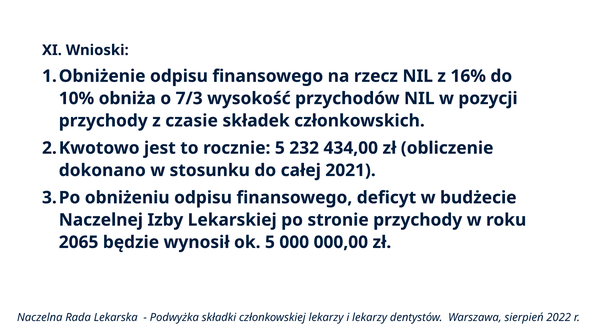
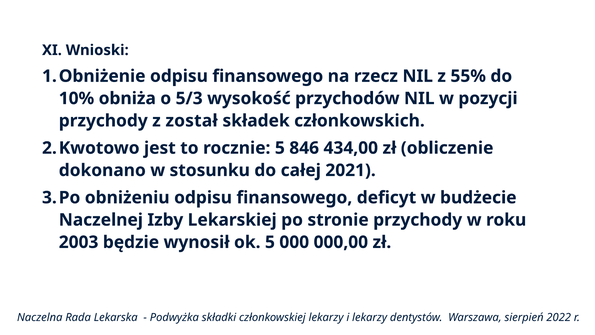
16%: 16% -> 55%
7/3: 7/3 -> 5/3
czasie: czasie -> został
232: 232 -> 846
2065: 2065 -> 2003
